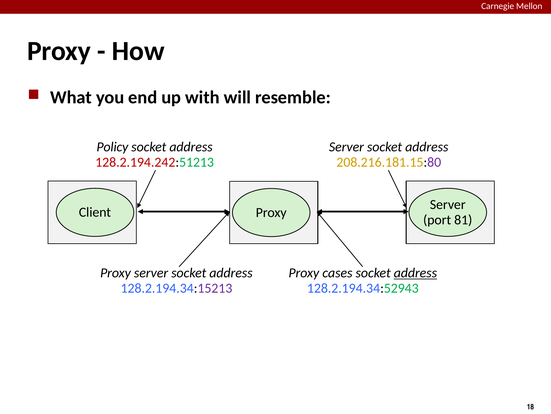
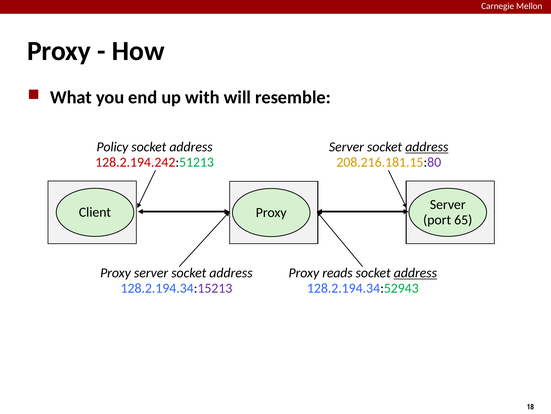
address at (427, 147) underline: none -> present
81: 81 -> 65
cases: cases -> reads
